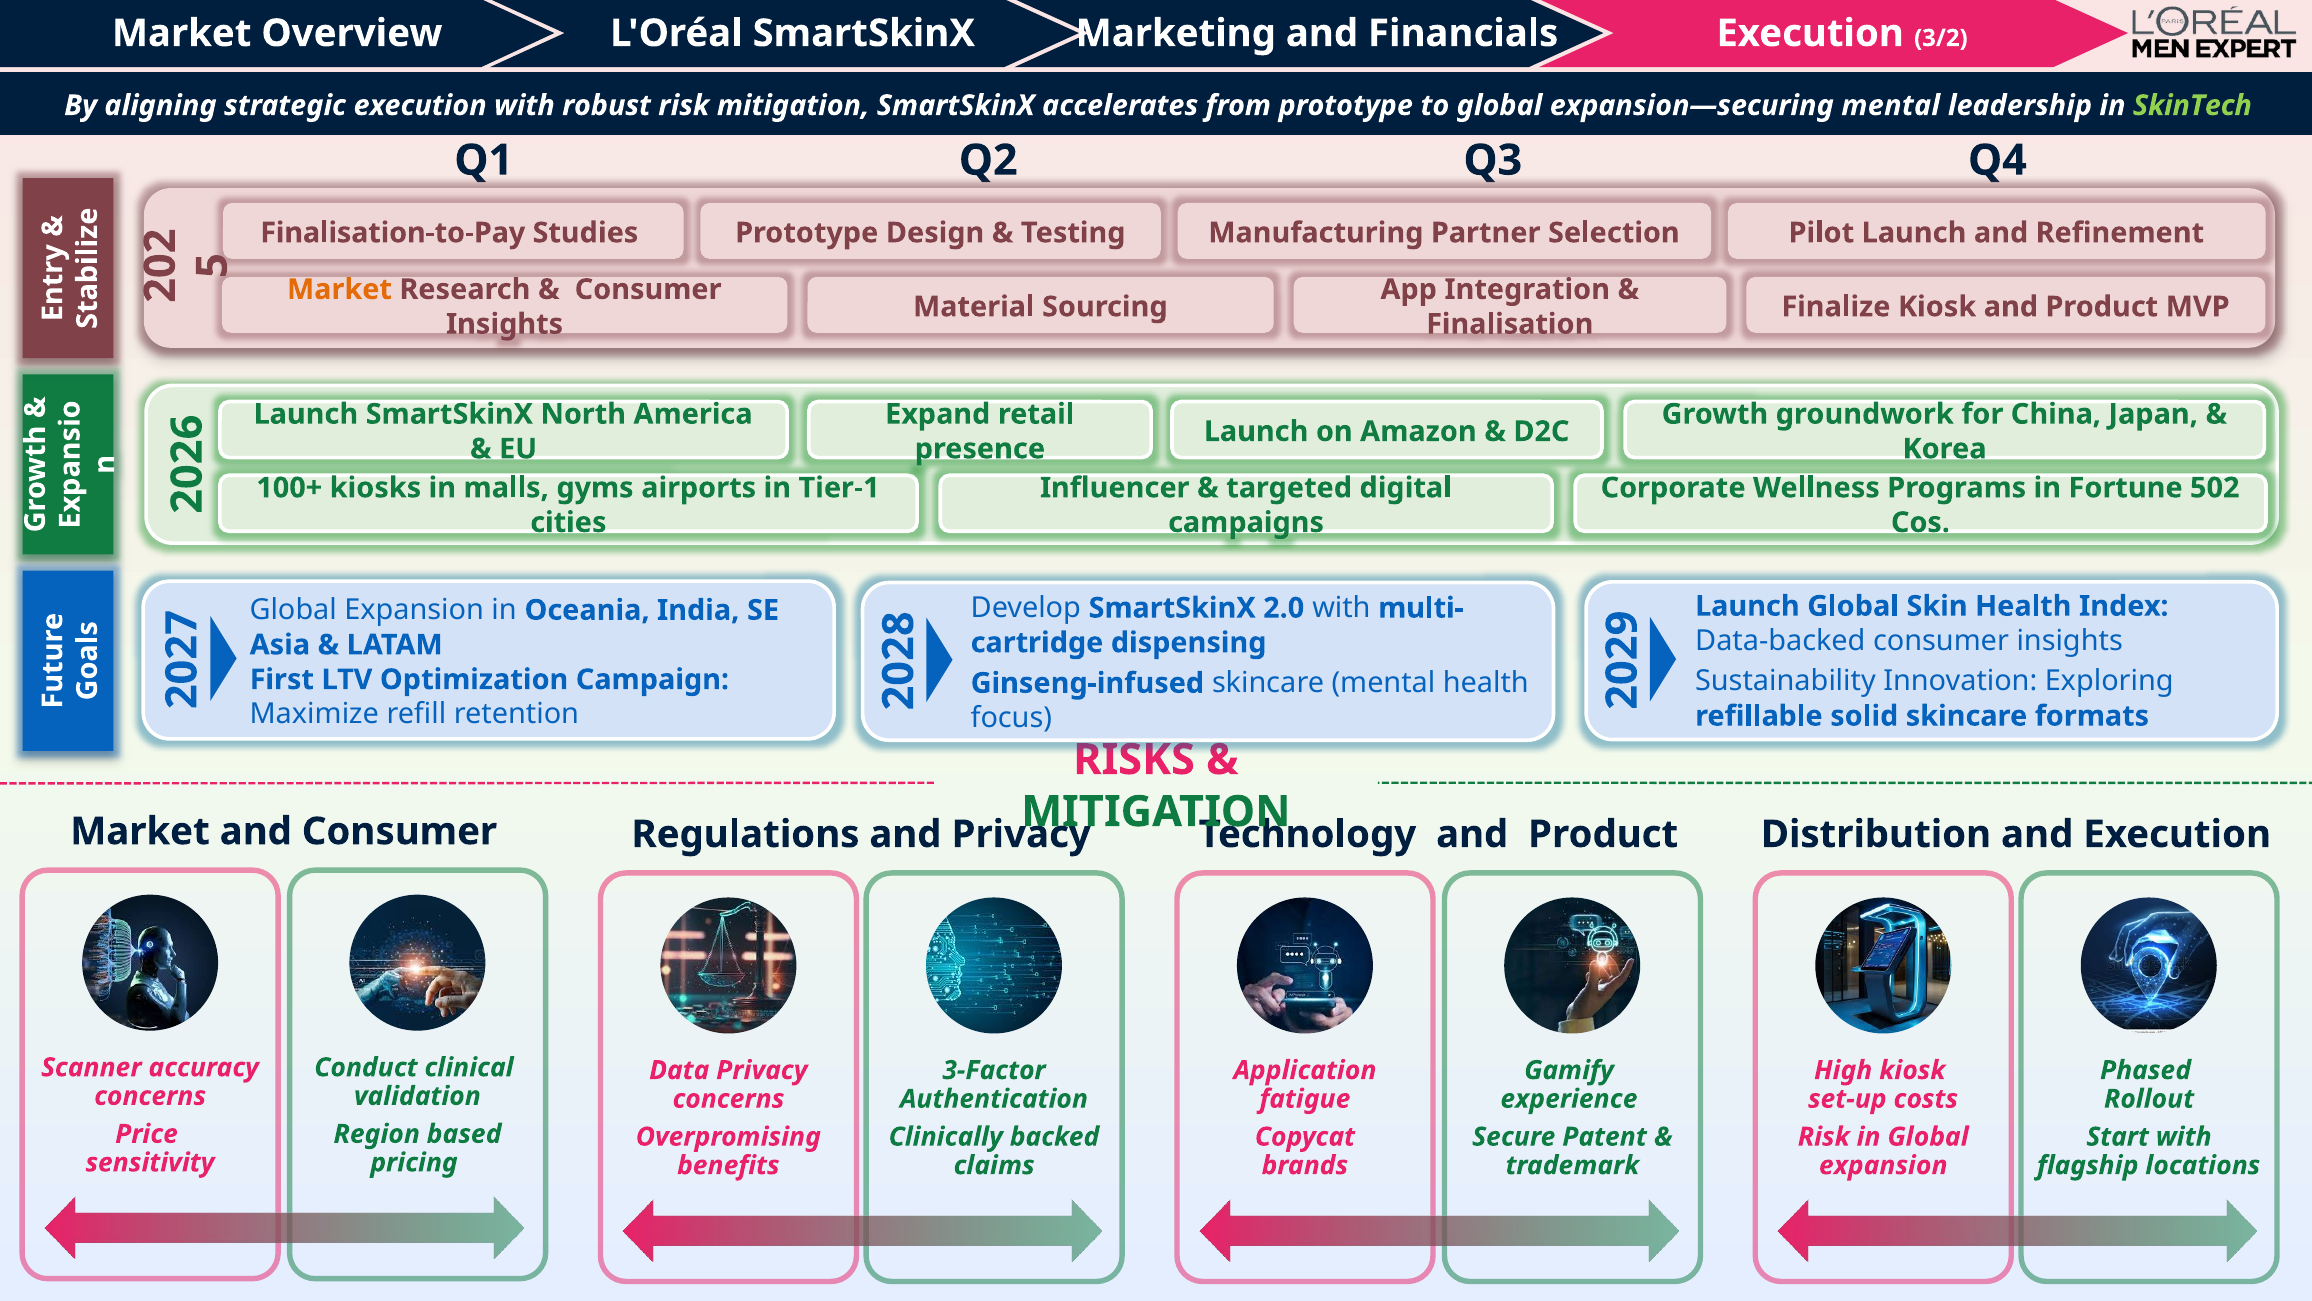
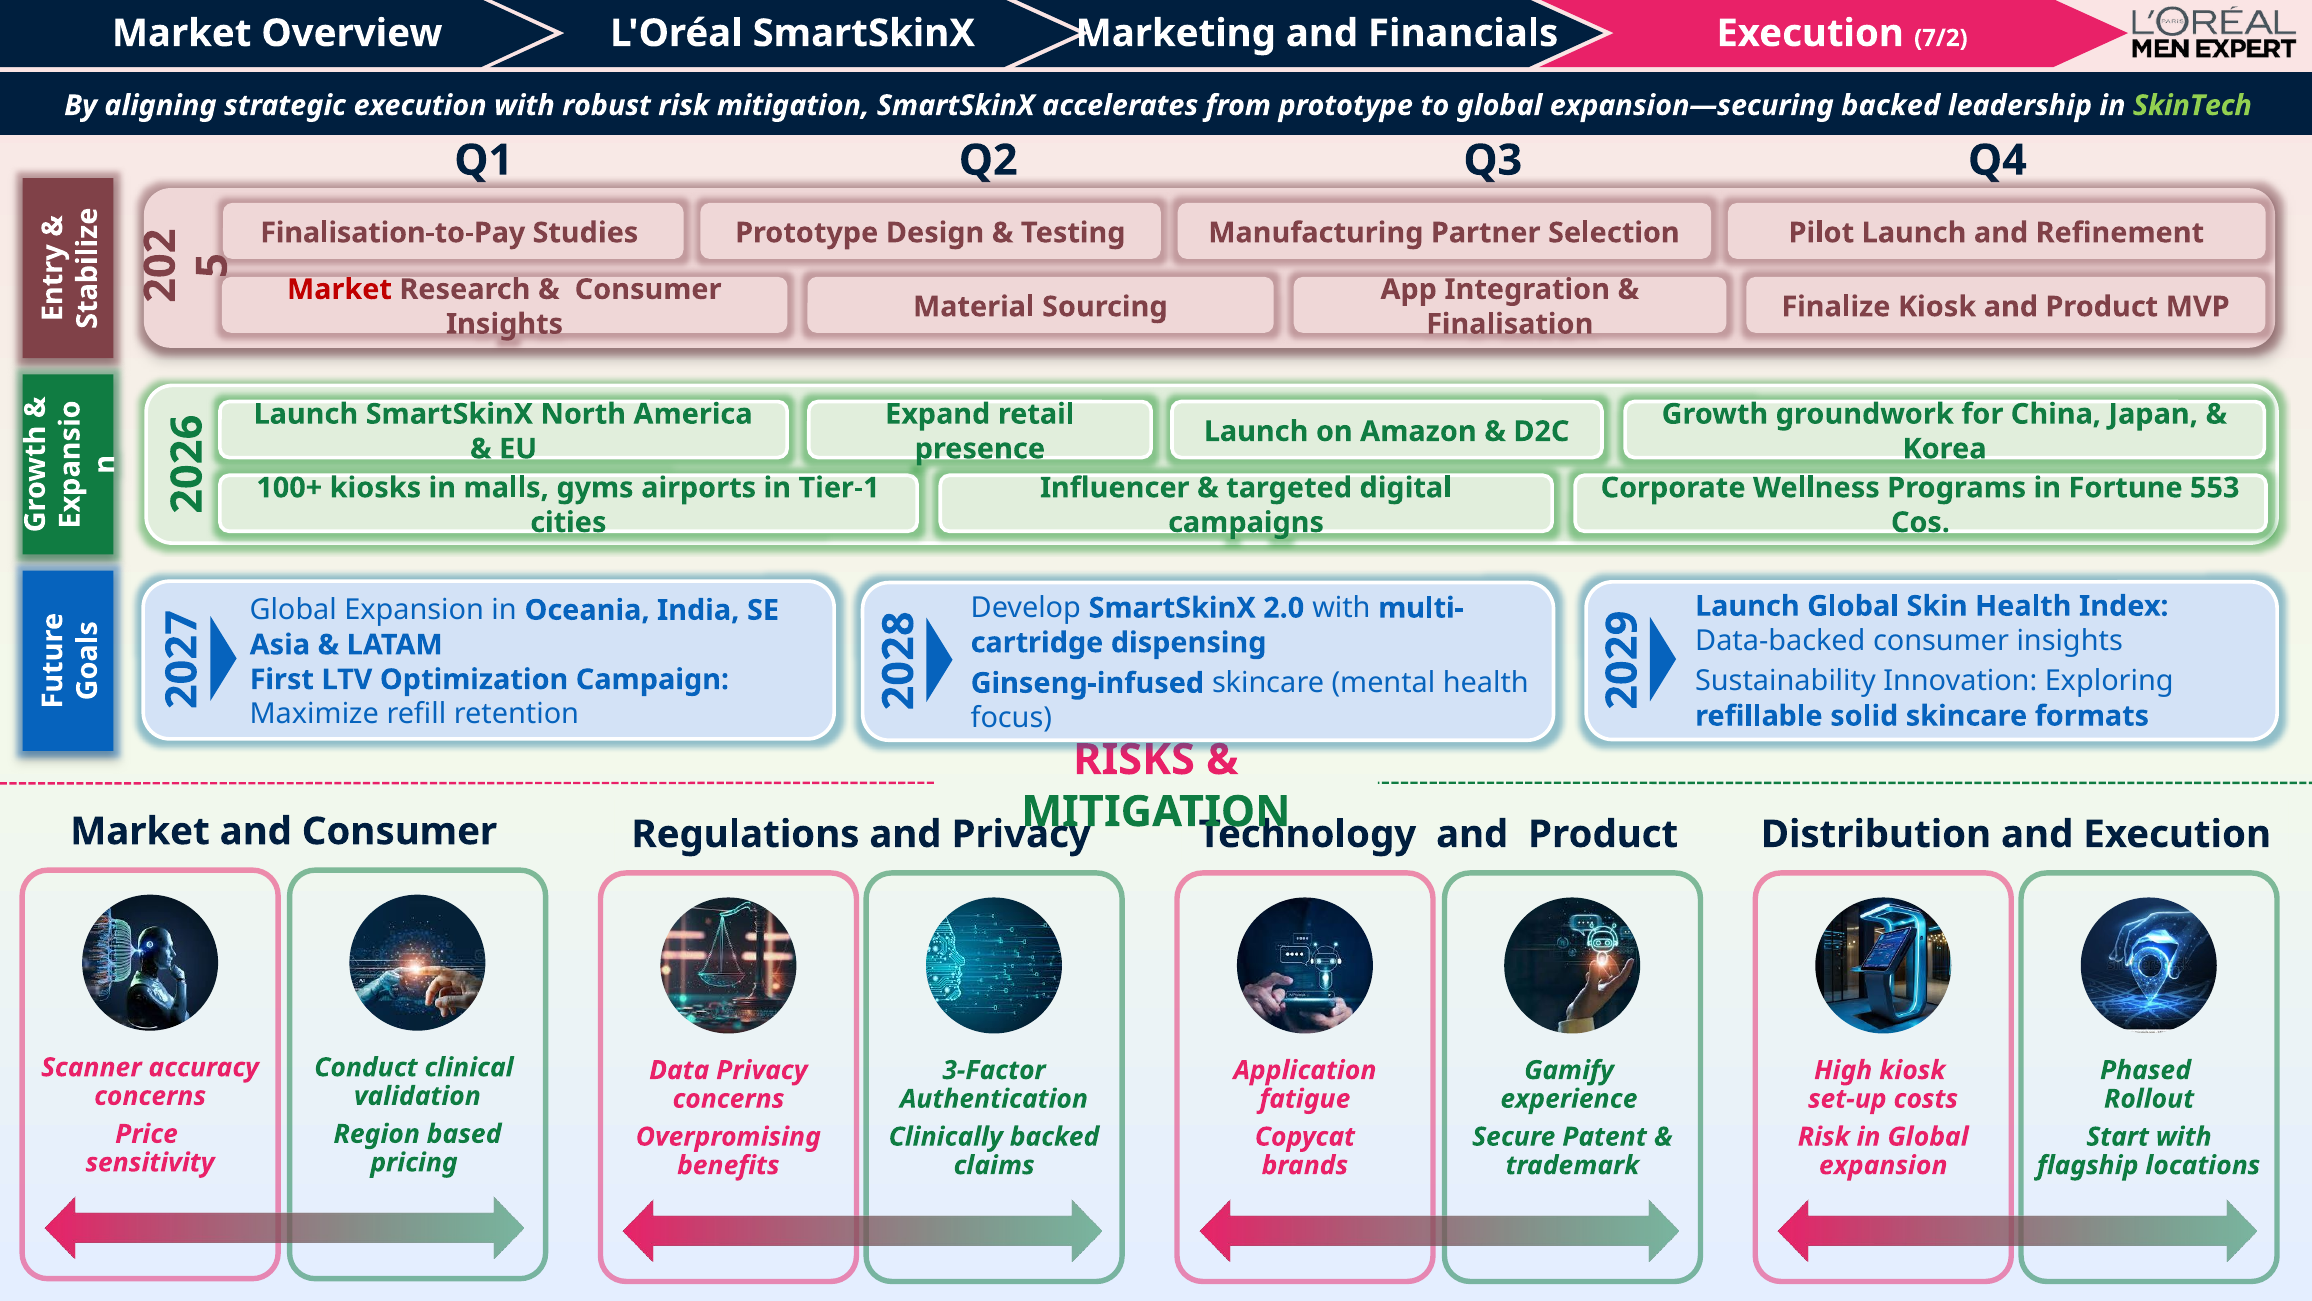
3/2: 3/2 -> 7/2
expansion—securing mental: mental -> backed
Market at (339, 289) colour: orange -> red
502: 502 -> 553
